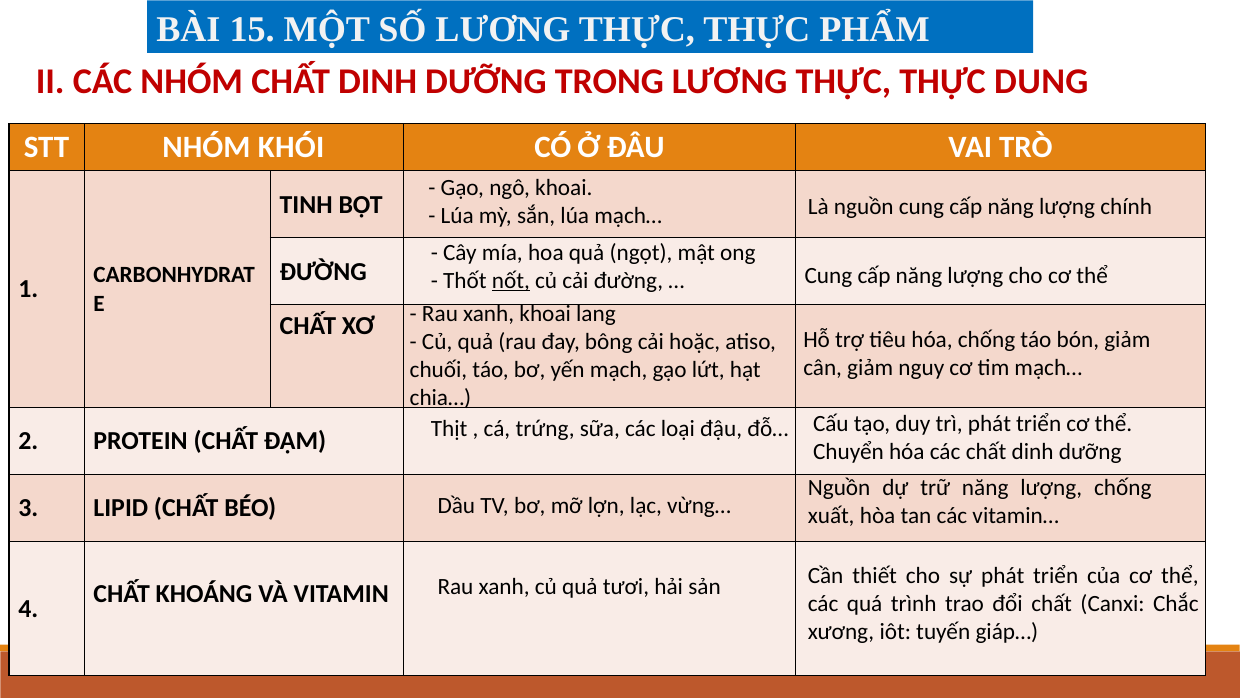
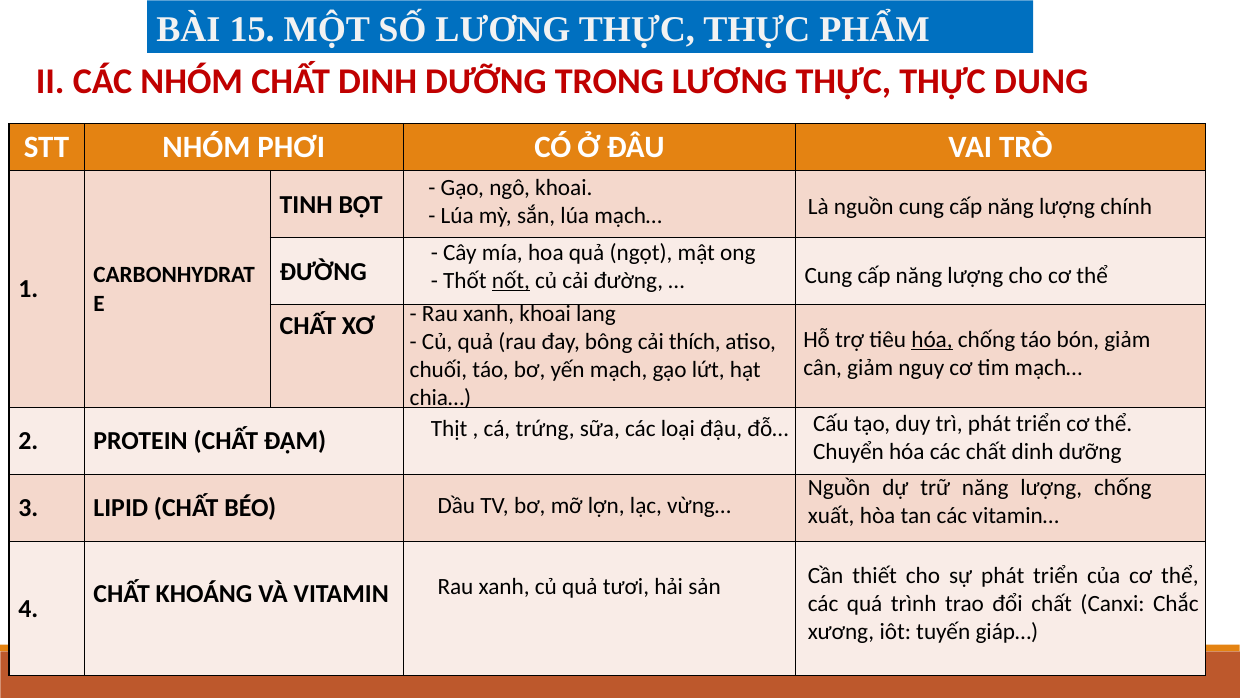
KHÓI: KHÓI -> PHƠI
hóa at (932, 339) underline: none -> present
hoặc: hoặc -> thích
